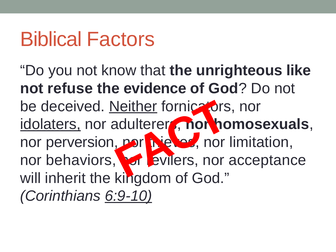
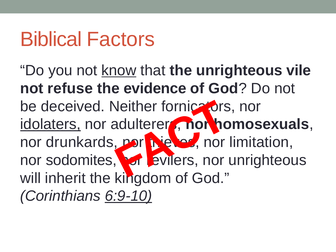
know underline: none -> present
like: like -> vile
Neither underline: present -> none
perversion: perversion -> drunkards
behaviors: behaviors -> sodomites
nor acceptance: acceptance -> unrighteous
